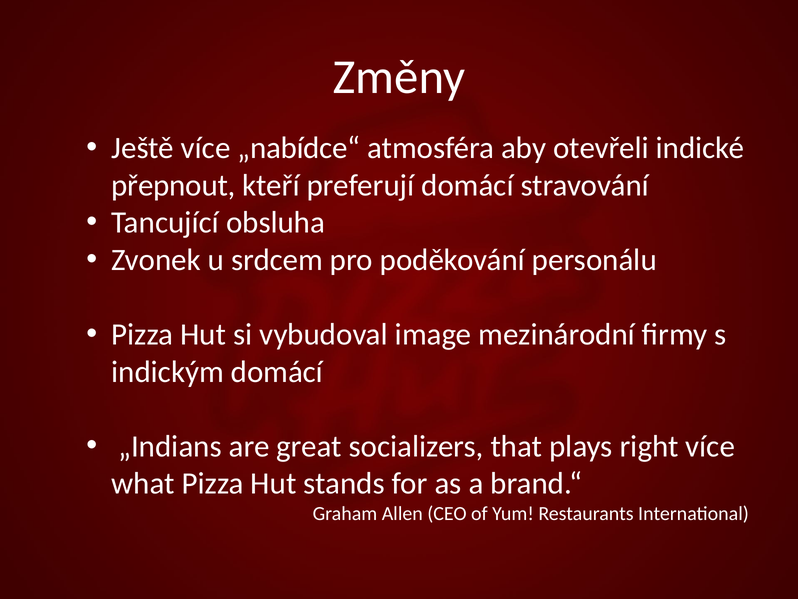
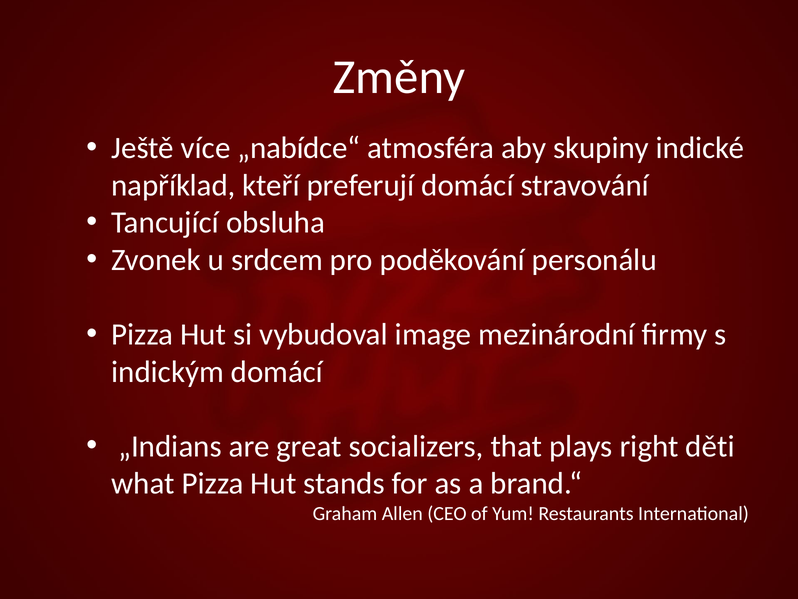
otevřeli: otevřeli -> skupiny
přepnout: přepnout -> například
right více: více -> děti
